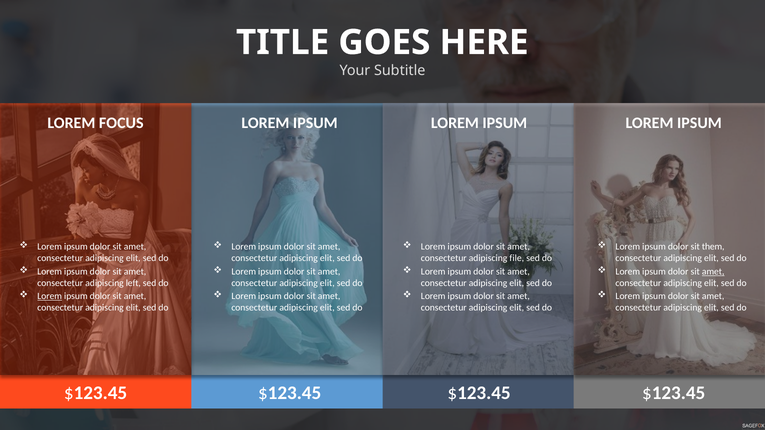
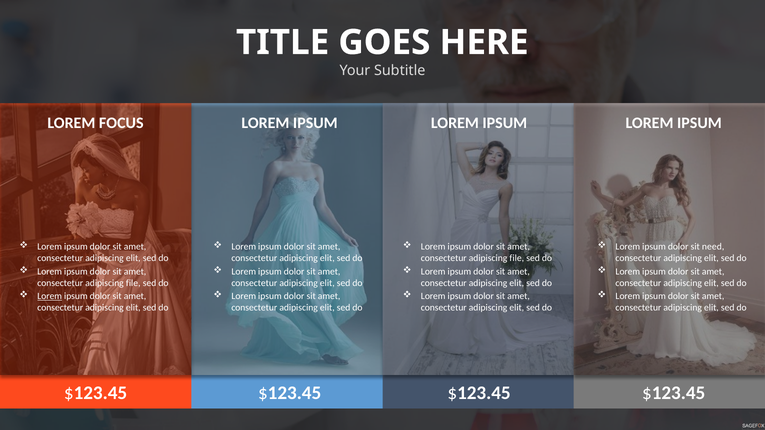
them: them -> need
amet at (713, 272) underline: present -> none
left at (133, 283): left -> file
